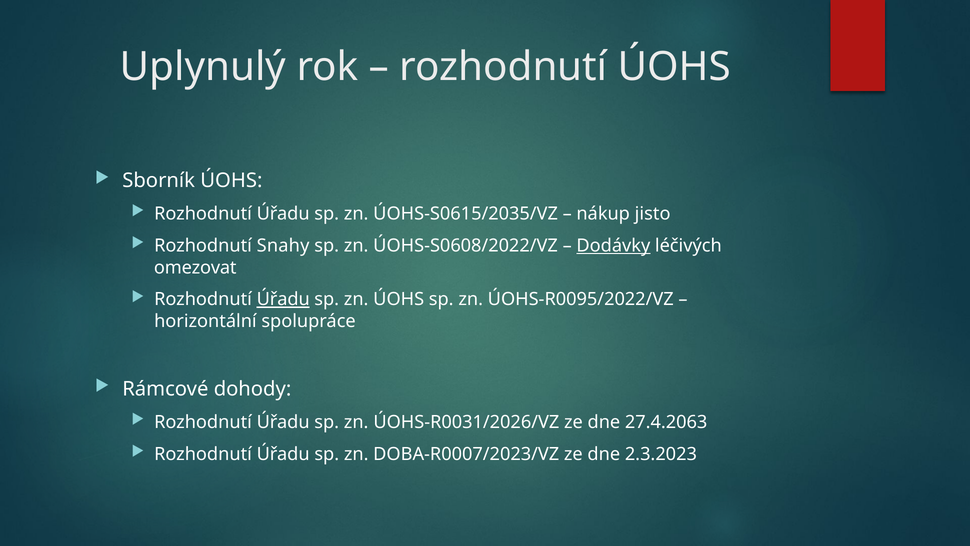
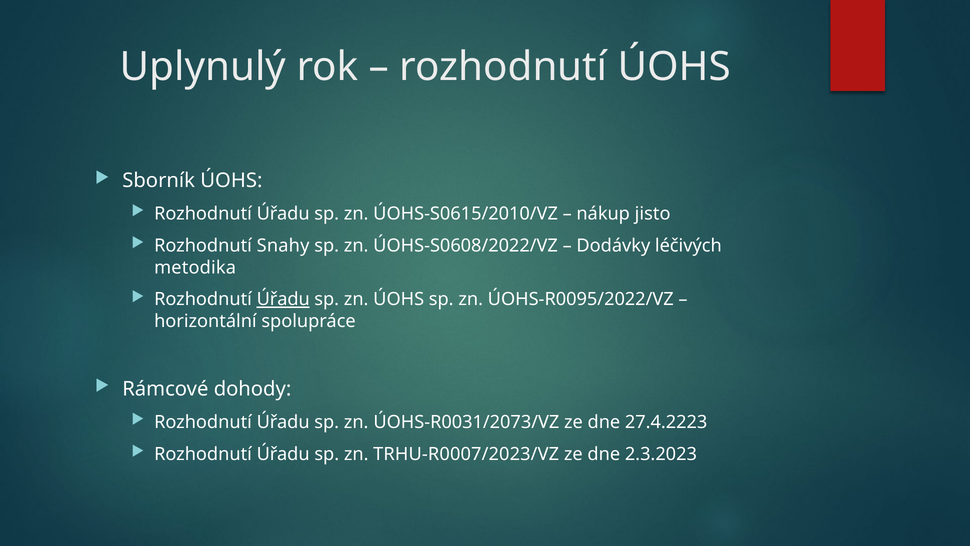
ÚOHS-S0615/2035/VZ: ÚOHS-S0615/2035/VZ -> ÚOHS-S0615/2010/VZ
Dodávky underline: present -> none
omezovat: omezovat -> metodika
ÚOHS-R0031/2026/VZ: ÚOHS-R0031/2026/VZ -> ÚOHS-R0031/2073/VZ
27.4.2063: 27.4.2063 -> 27.4.2223
DOBA-R0007/2023/VZ: DOBA-R0007/2023/VZ -> TRHU-R0007/2023/VZ
